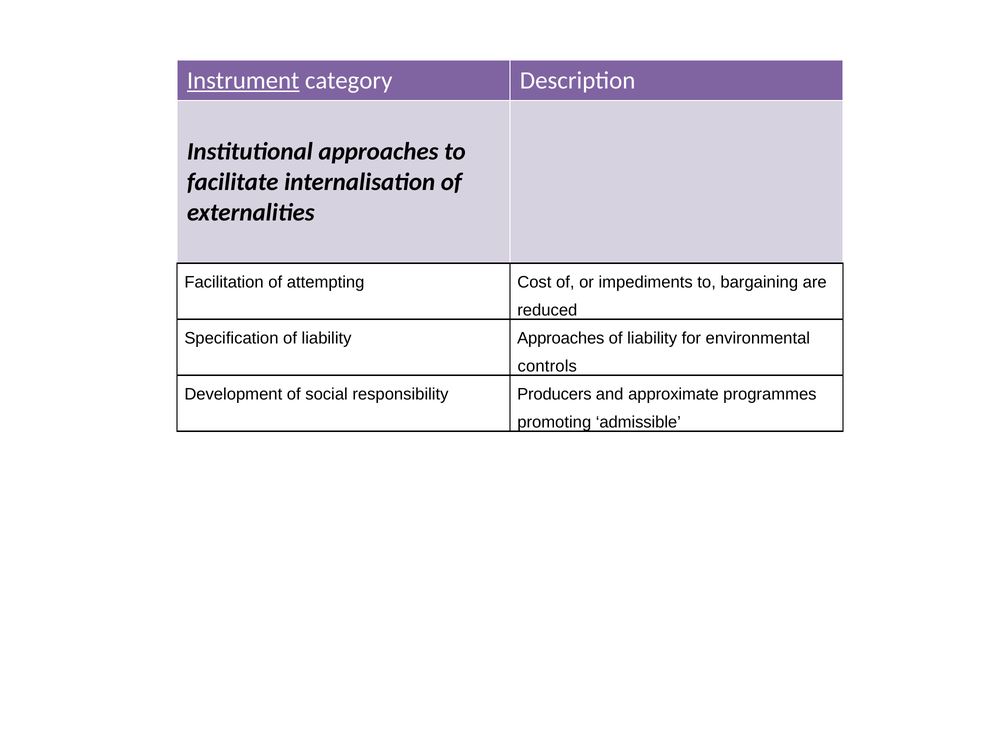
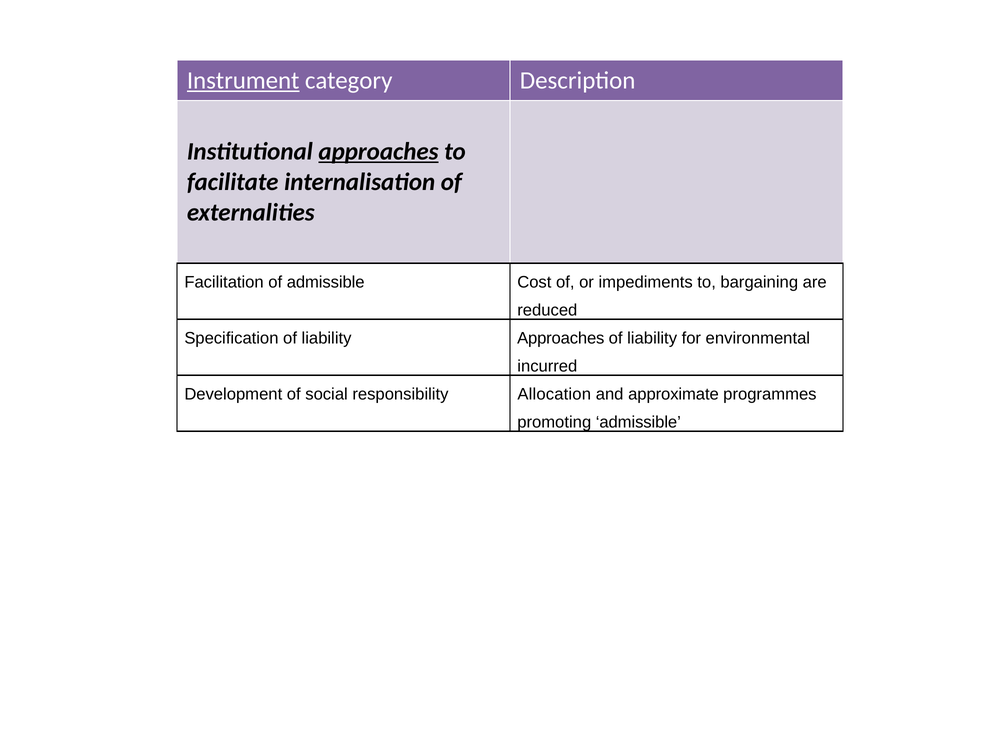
approaches at (379, 152) underline: none -> present
of attempting: attempting -> admissible
controls: controls -> incurred
Producers: Producers -> Allocation
